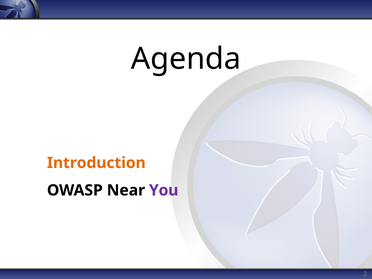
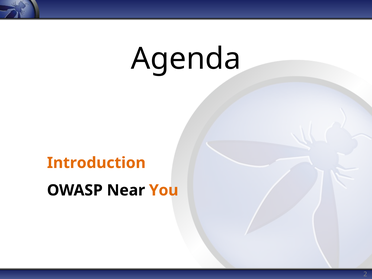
You colour: purple -> orange
